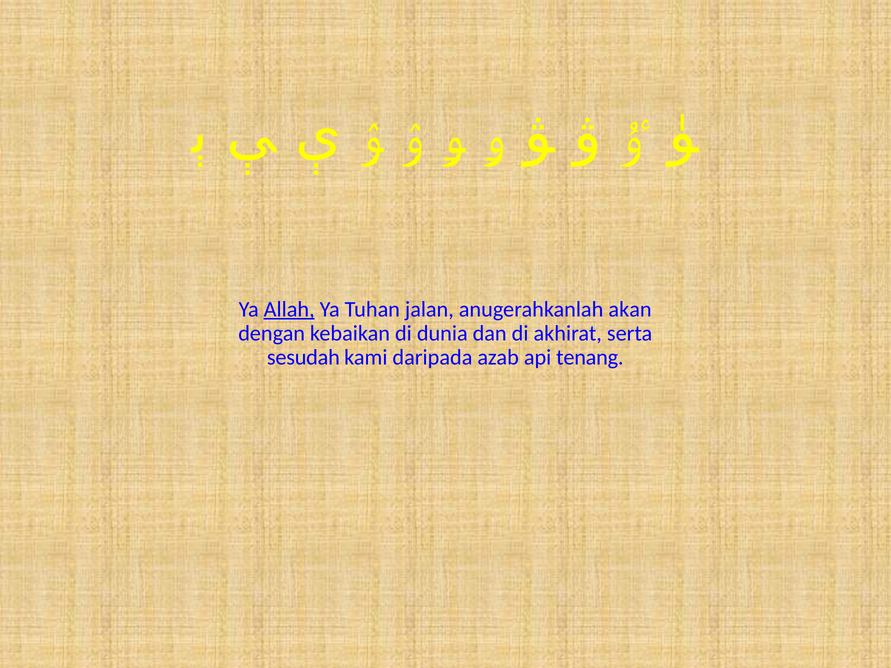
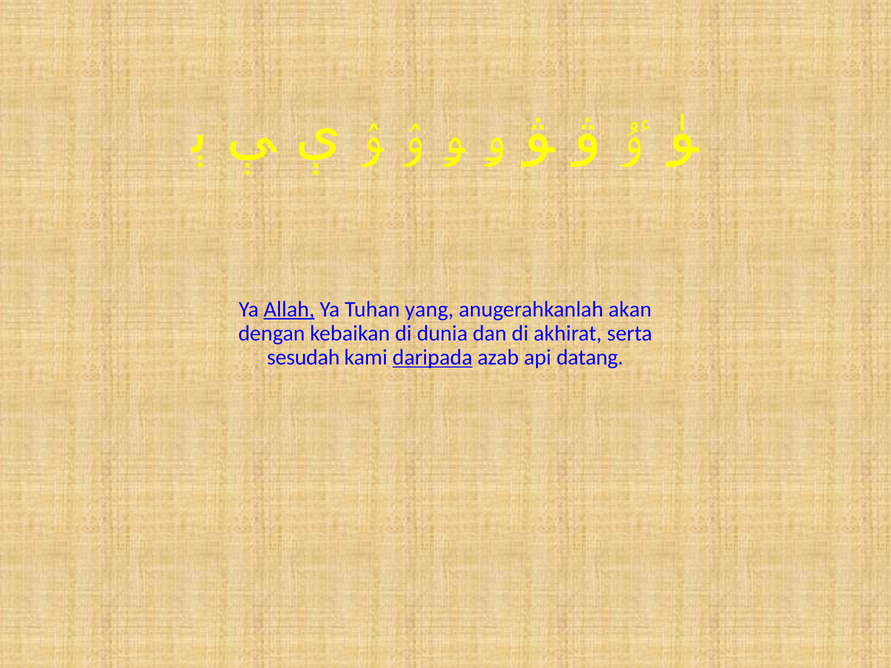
jalan: jalan -> yang
daripada underline: none -> present
tenang: tenang -> datang
